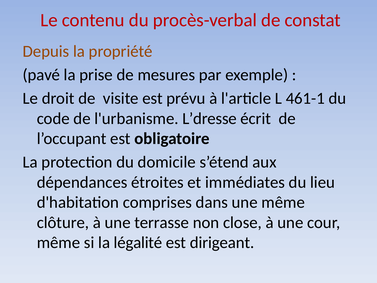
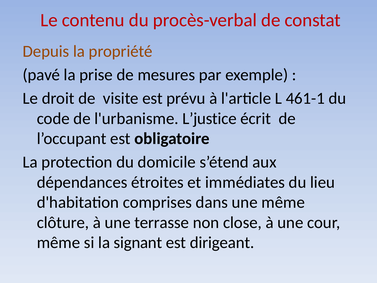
L’dresse: L’dresse -> L’justice
légalité: légalité -> signant
